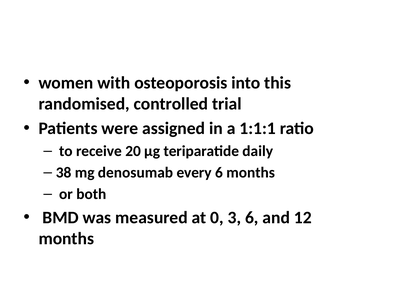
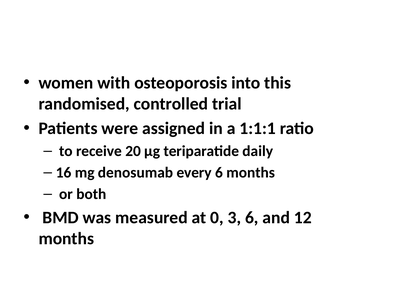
38: 38 -> 16
